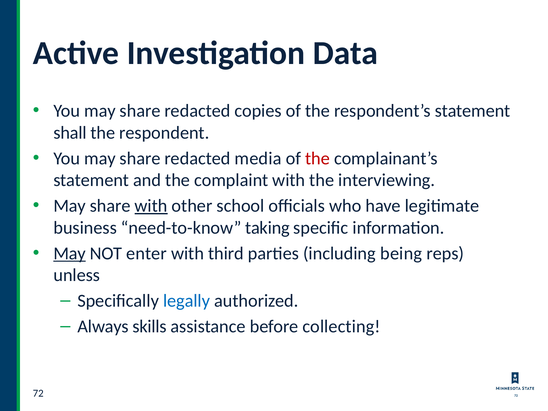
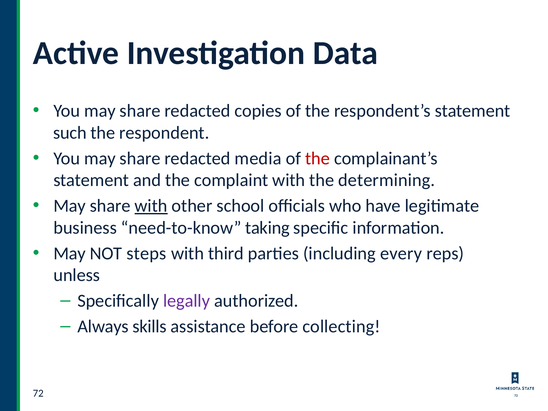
shall: shall -> such
interviewing: interviewing -> determining
May at (70, 253) underline: present -> none
enter: enter -> steps
being: being -> every
legally colour: blue -> purple
